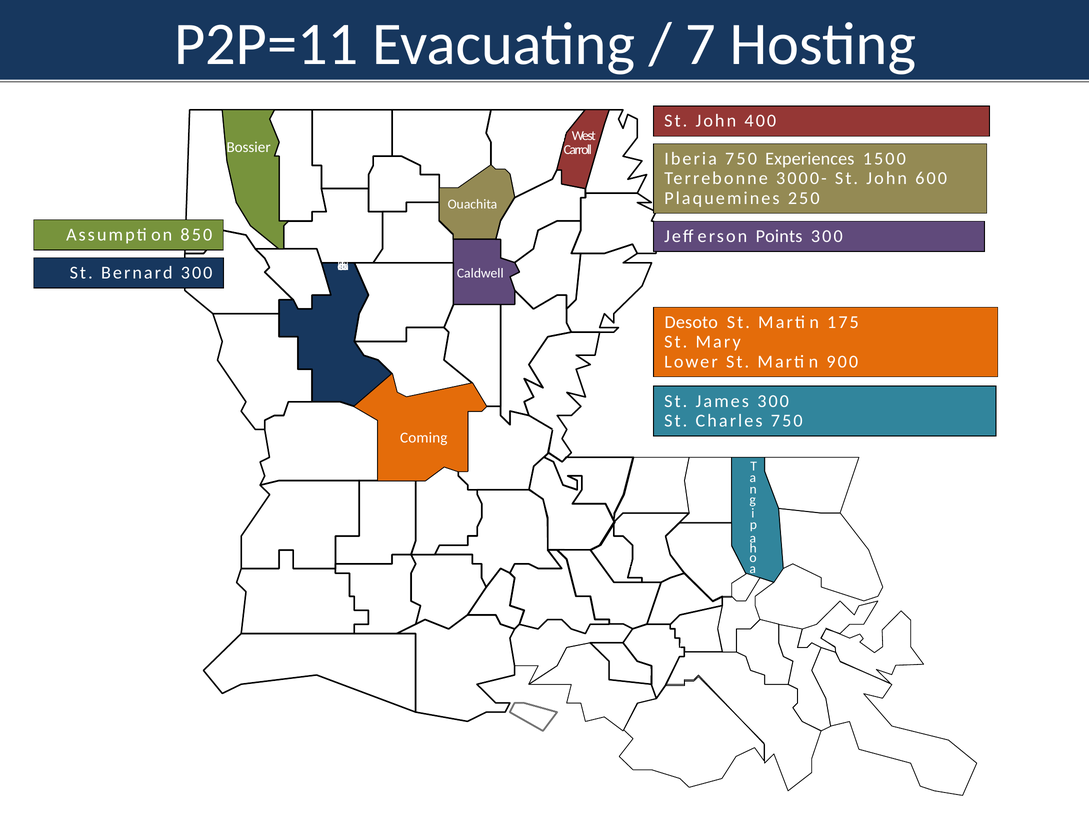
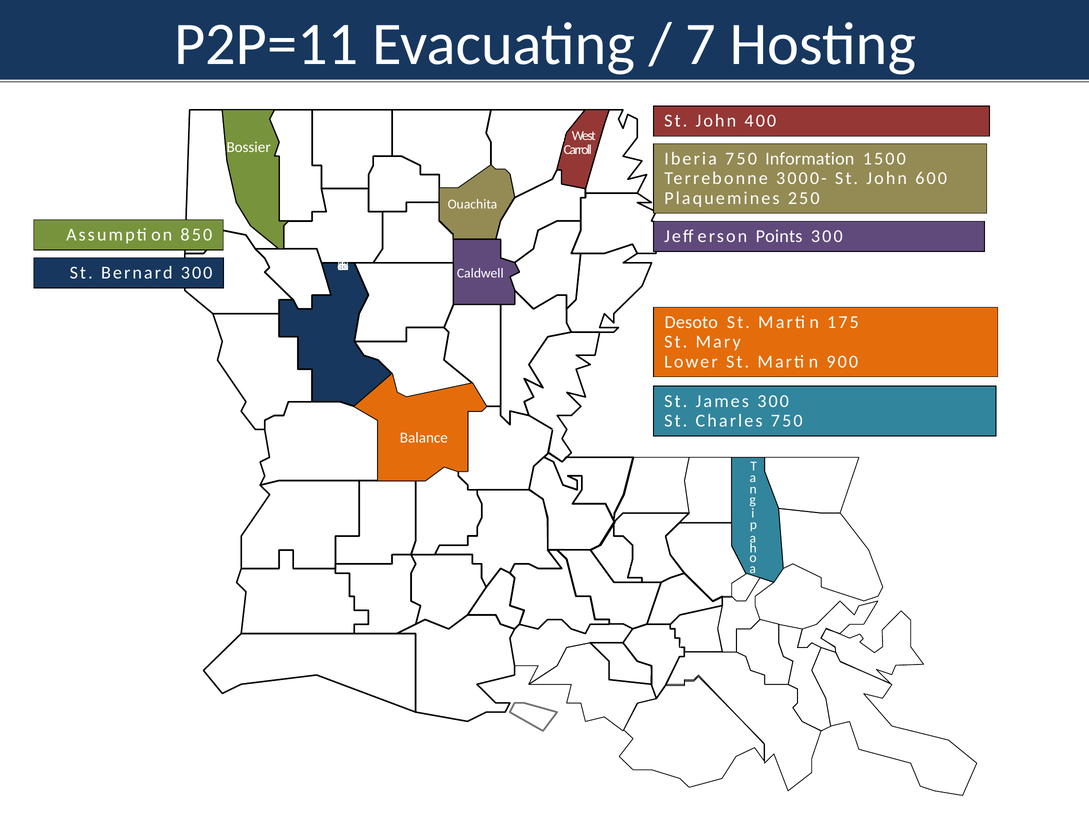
Experiences: Experiences -> Information
Coming: Coming -> Balance
